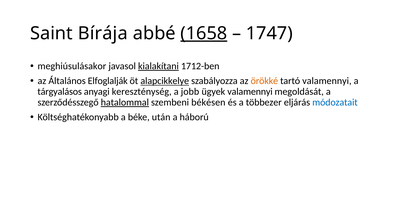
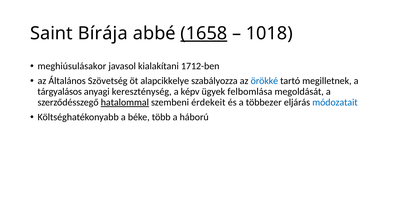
1747: 1747 -> 1018
kialakítani underline: present -> none
Elfoglalják: Elfoglalják -> Szövetség
alapcikkelye underline: present -> none
örökké colour: orange -> blue
tartó valamennyi: valamennyi -> megilletnek
jobb: jobb -> képv
ügyek valamennyi: valamennyi -> felbomlása
békésen: békésen -> érdekeit
után: után -> több
